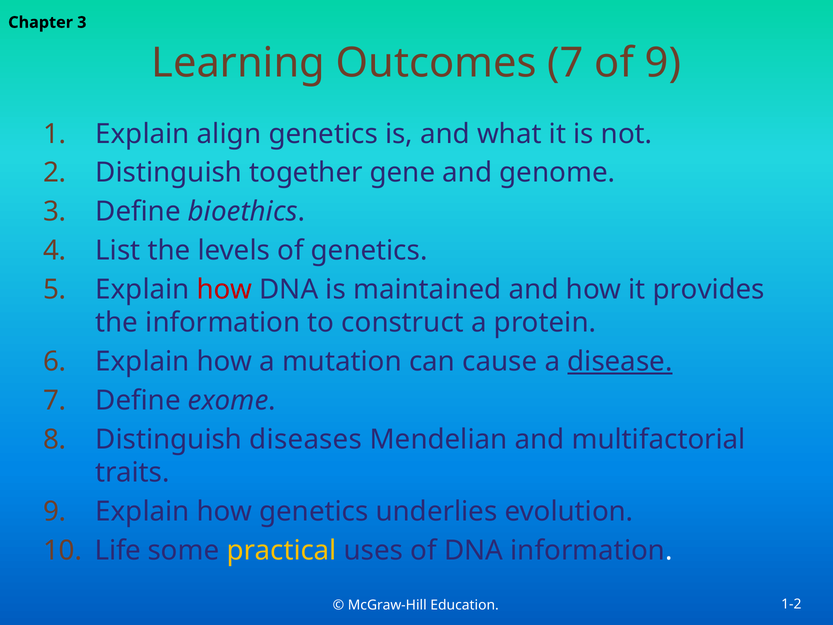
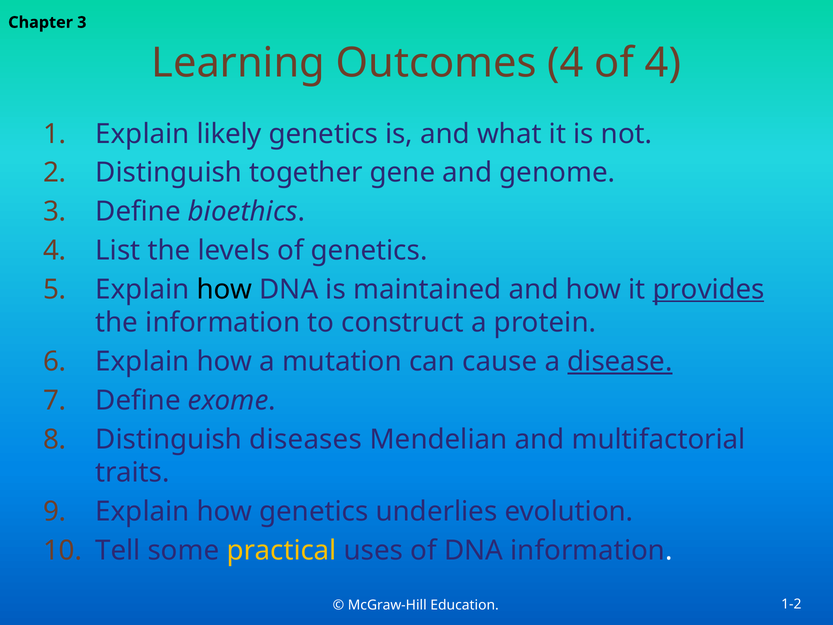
Outcomes 7: 7 -> 4
of 9: 9 -> 4
align: align -> likely
how at (224, 289) colour: red -> black
provides underline: none -> present
Life: Life -> Tell
